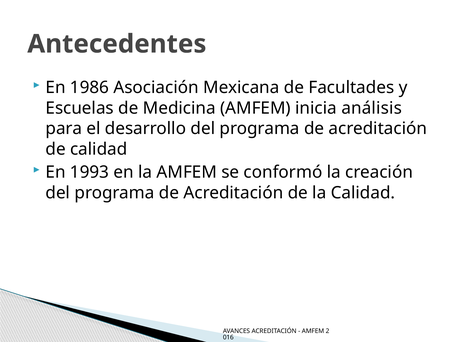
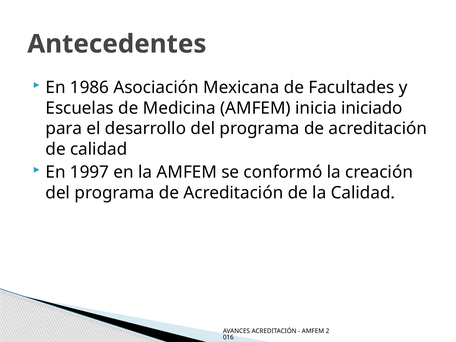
análisis: análisis -> iniciado
1993: 1993 -> 1997
